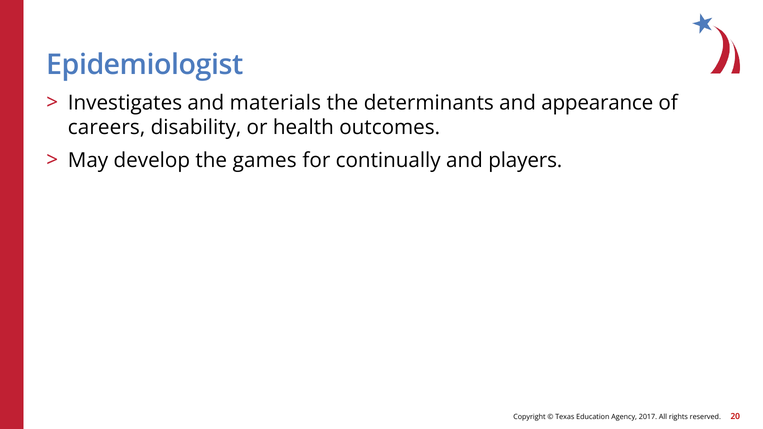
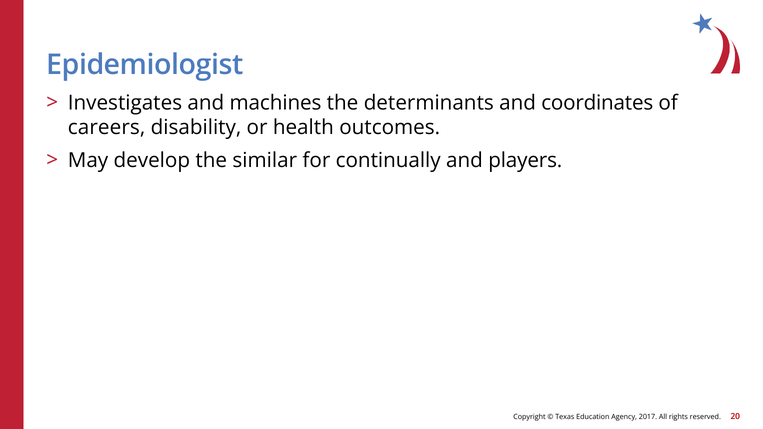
materials: materials -> machines
appearance: appearance -> coordinates
games: games -> similar
